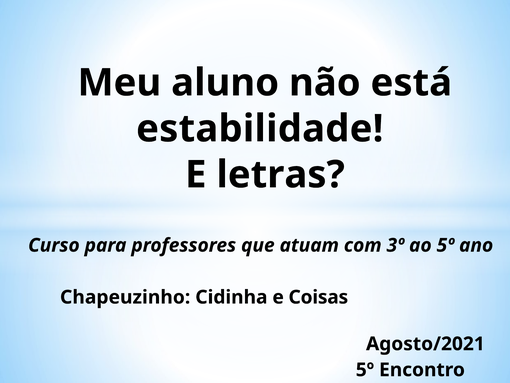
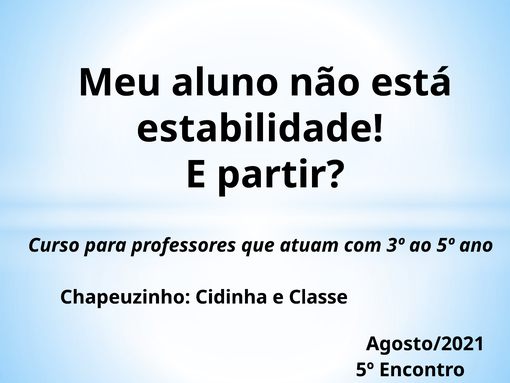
letras: letras -> partir
Coisas: Coisas -> Classe
